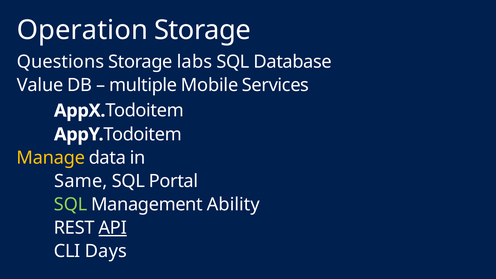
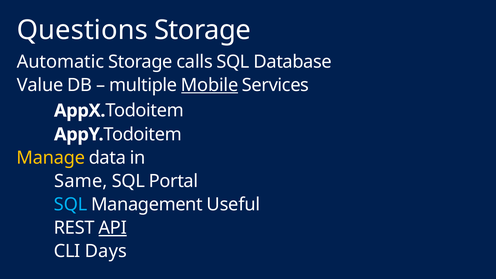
Operation: Operation -> Questions
Questions: Questions -> Automatic
labs: labs -> calls
Mobile underline: none -> present
SQL at (71, 204) colour: light green -> light blue
Ability: Ability -> Useful
